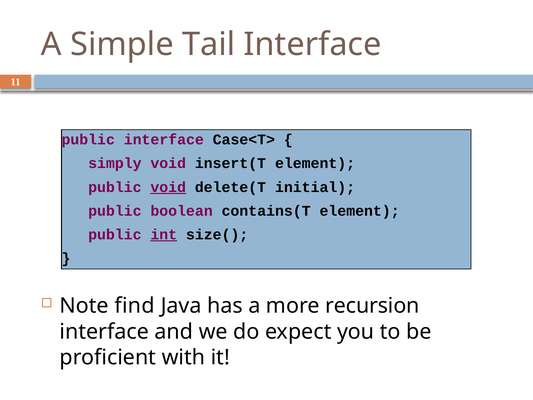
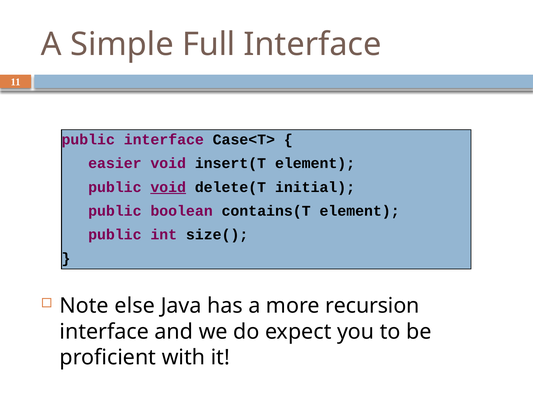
Tail: Tail -> Full
simply: simply -> easier
int underline: present -> none
find: find -> else
